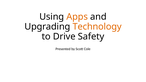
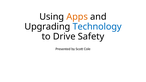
Technology colour: orange -> blue
